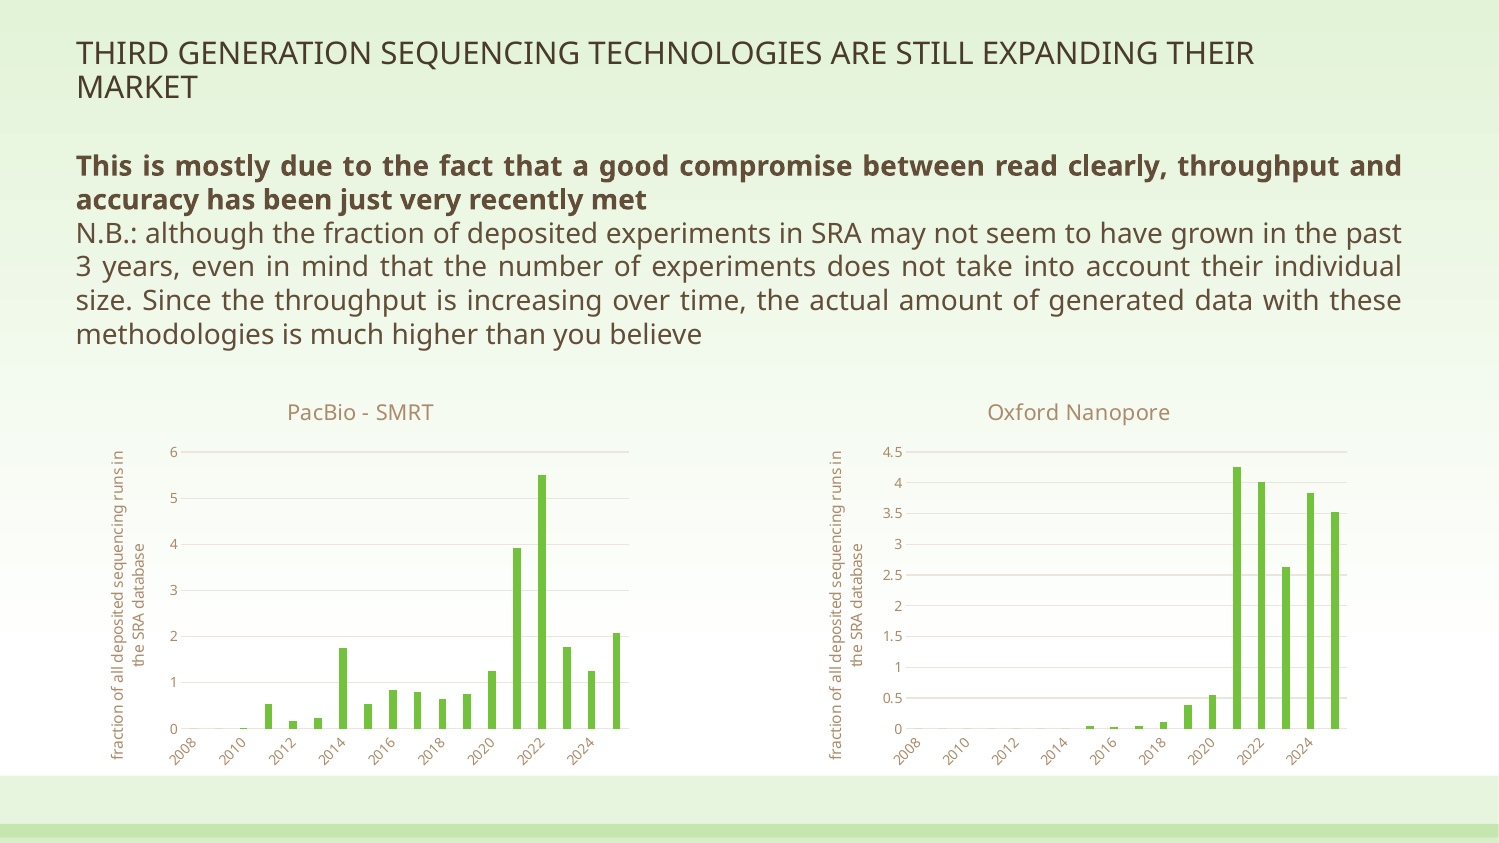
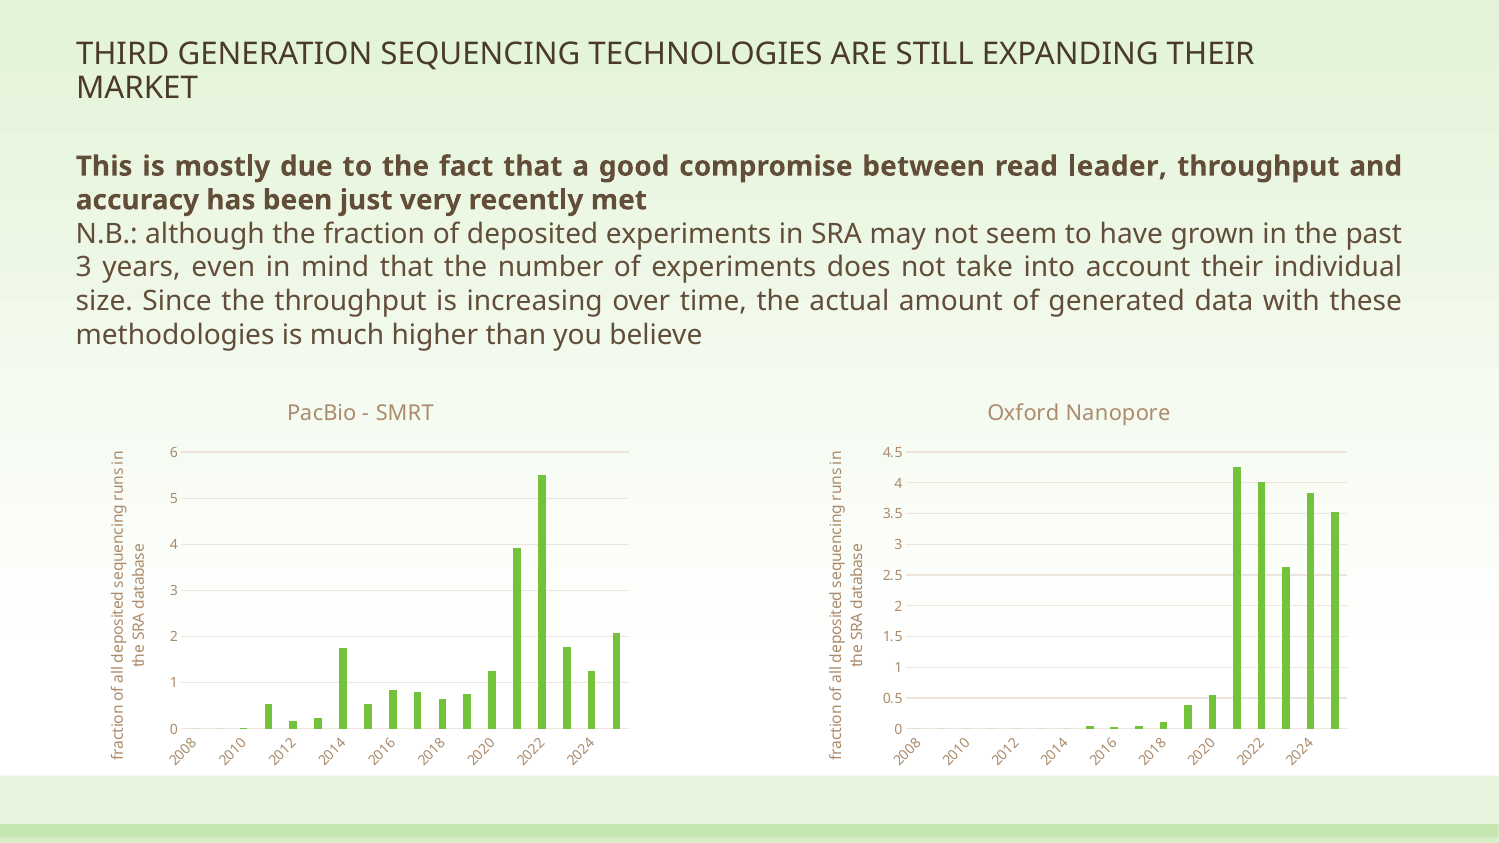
clearly: clearly -> leader
